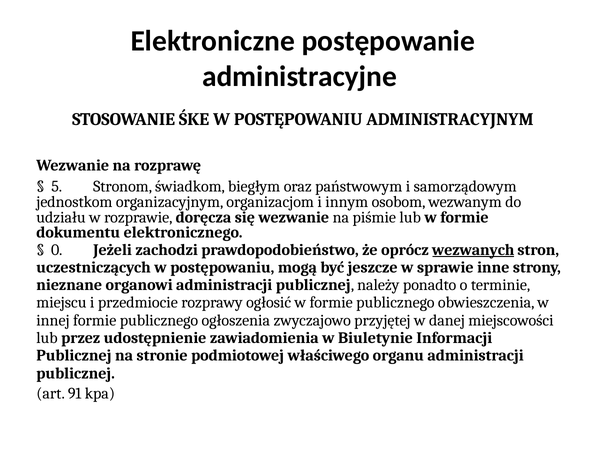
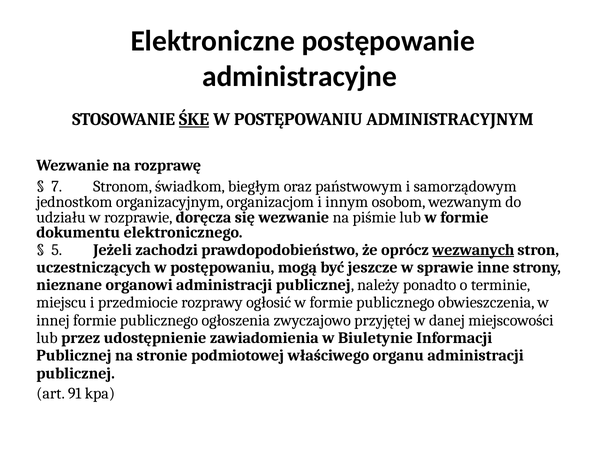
ŚKE underline: none -> present
5: 5 -> 7
0: 0 -> 5
